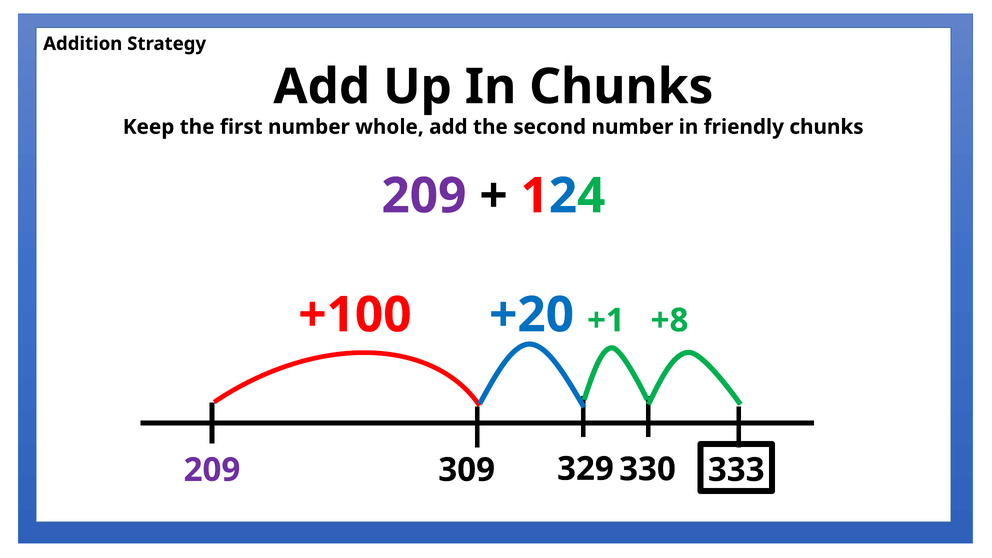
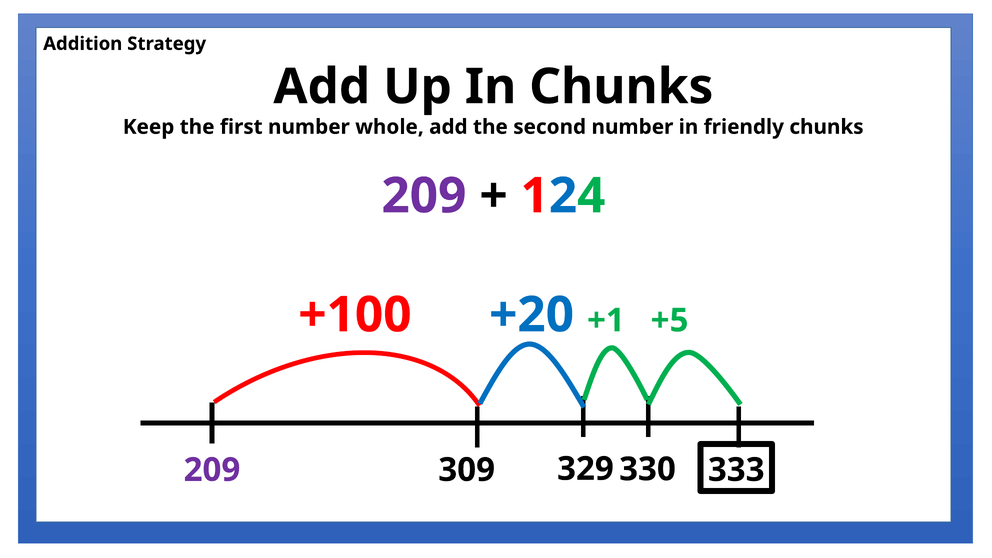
+8: +8 -> +5
